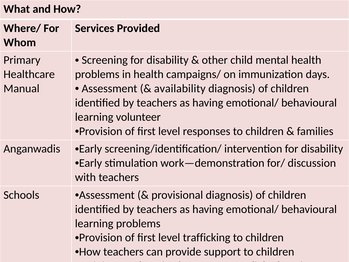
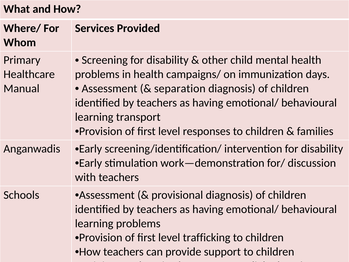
availability: availability -> separation
volunteer: volunteer -> transport
